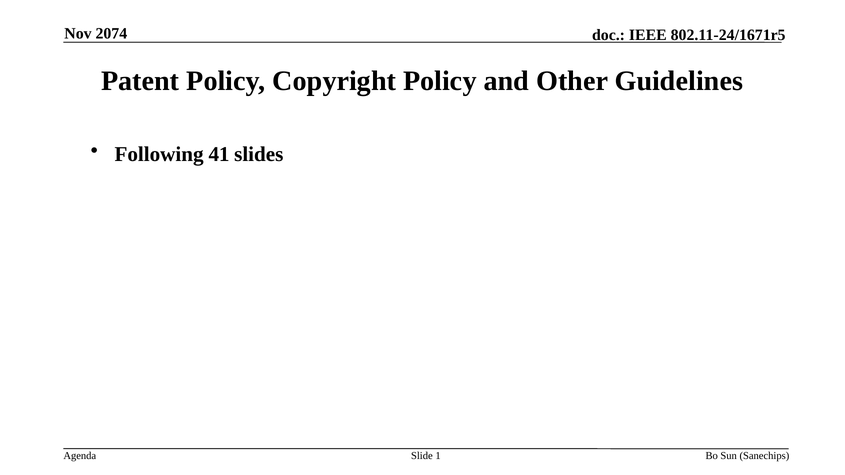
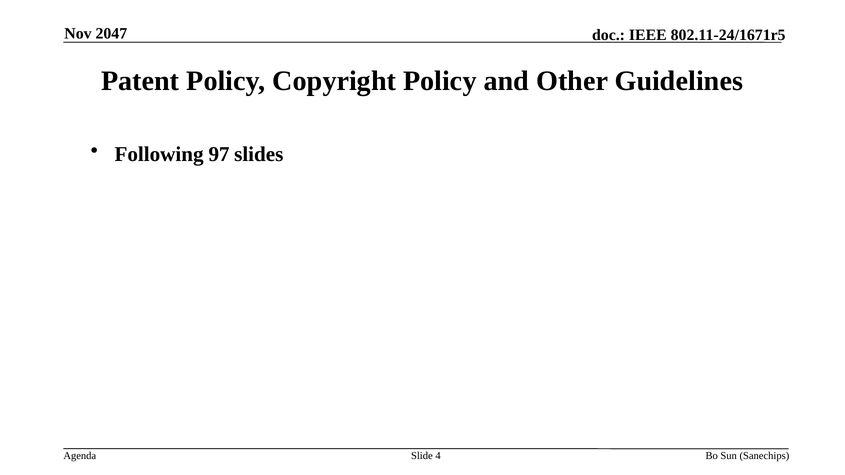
2074: 2074 -> 2047
41: 41 -> 97
1: 1 -> 4
